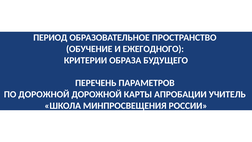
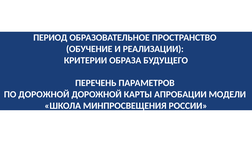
ЕЖЕГОДНОГО: ЕЖЕГОДНОГО -> РЕАЛИЗАЦИИ
УЧИТЕЛЬ: УЧИТЕЛЬ -> МОДЕЛИ
